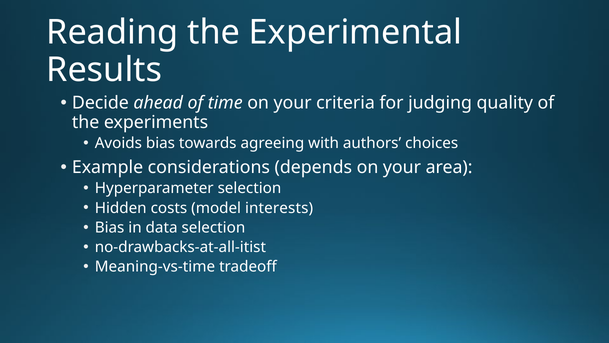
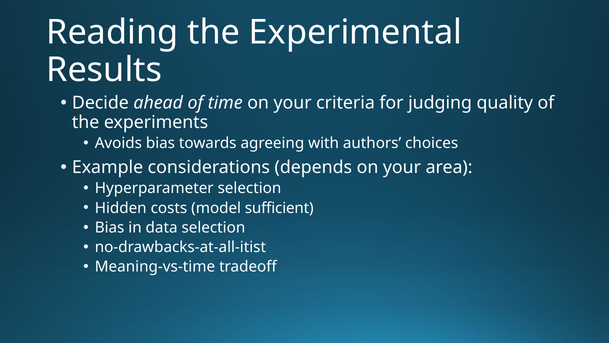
interests: interests -> sufficient
